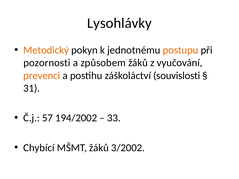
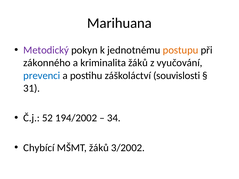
Lysohlávky: Lysohlávky -> Marihuana
Metodický colour: orange -> purple
pozornosti: pozornosti -> zákonného
způsobem: způsobem -> kriminalita
prevenci colour: orange -> blue
57: 57 -> 52
33: 33 -> 34
